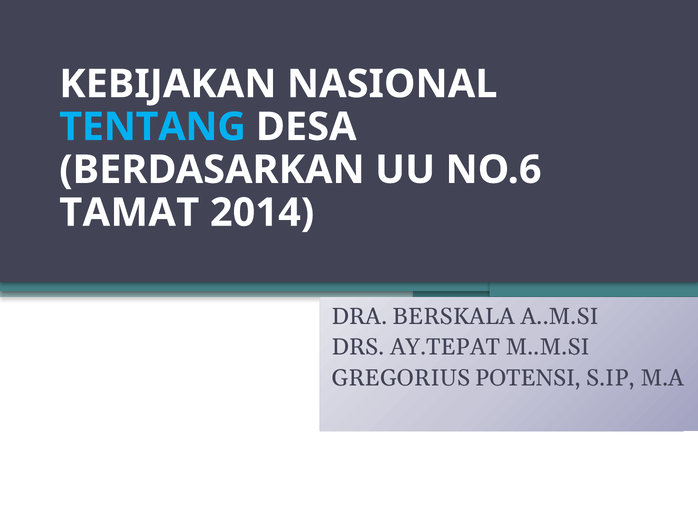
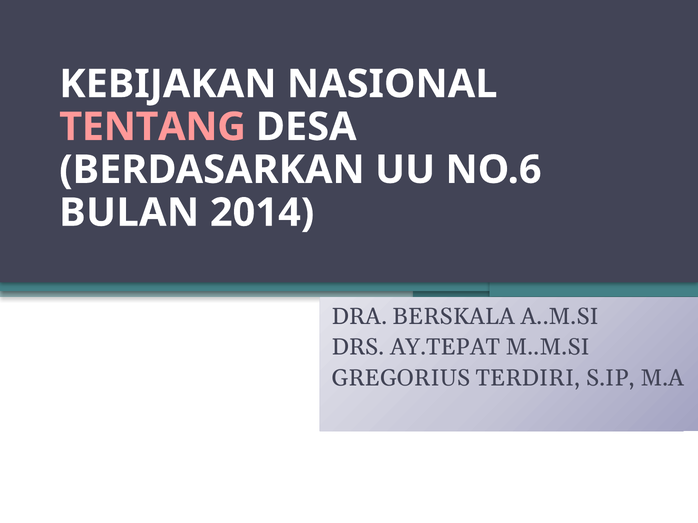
TENTANG colour: light blue -> pink
TAMAT: TAMAT -> BULAN
POTENSI: POTENSI -> TERDIRI
